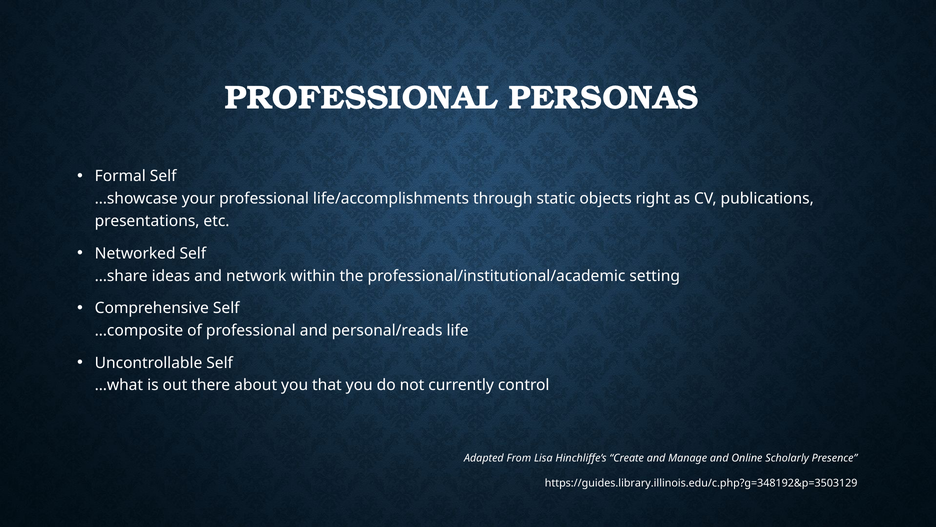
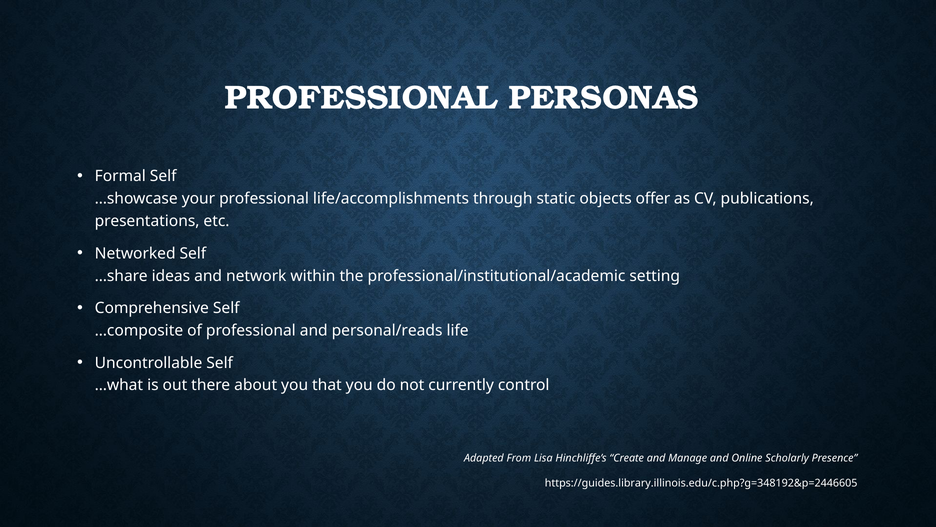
right: right -> offer
https://guides.library.illinois.edu/c.php?g=348192&p=3503129: https://guides.library.illinois.edu/c.php?g=348192&p=3503129 -> https://guides.library.illinois.edu/c.php?g=348192&p=2446605
